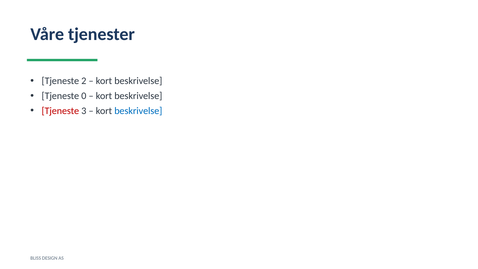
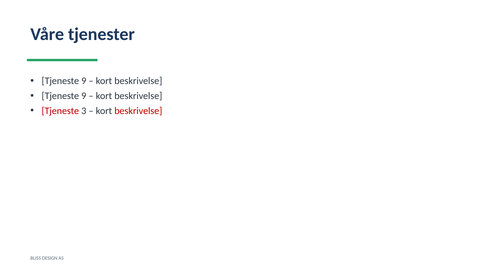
2 at (84, 81): 2 -> 9
0 at (84, 96): 0 -> 9
beskrivelse at (138, 111) colour: blue -> red
